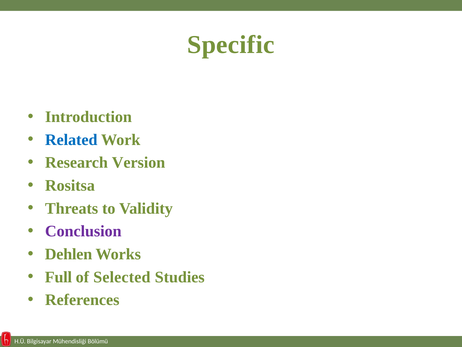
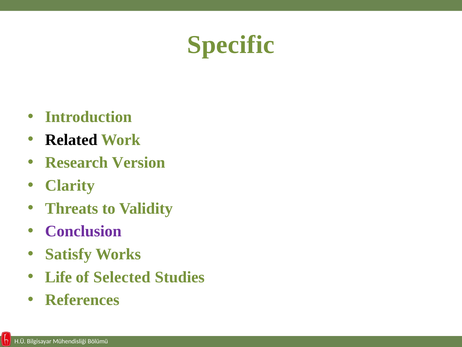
Related colour: blue -> black
Rositsa: Rositsa -> Clarity
Dehlen: Dehlen -> Satisfy
Full: Full -> Life
